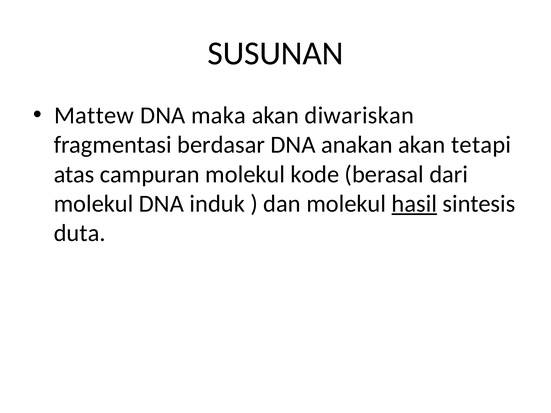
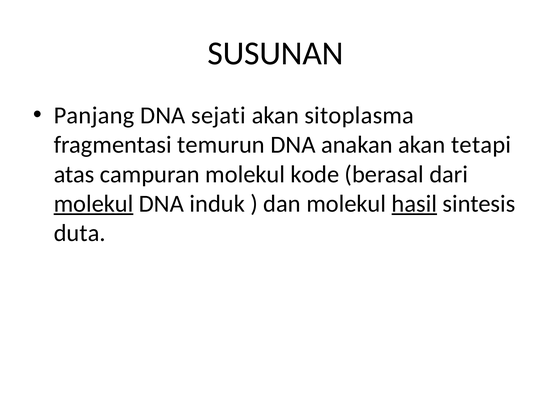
Mattew: Mattew -> Panjang
maka: maka -> sejati
diwariskan: diwariskan -> sitoplasma
berdasar: berdasar -> temurun
molekul at (94, 204) underline: none -> present
